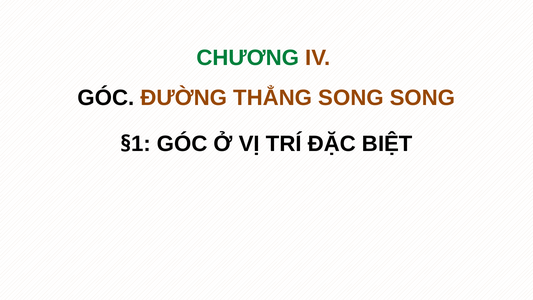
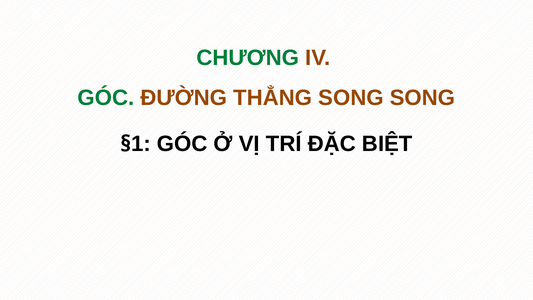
GÓC at (106, 98) colour: black -> green
